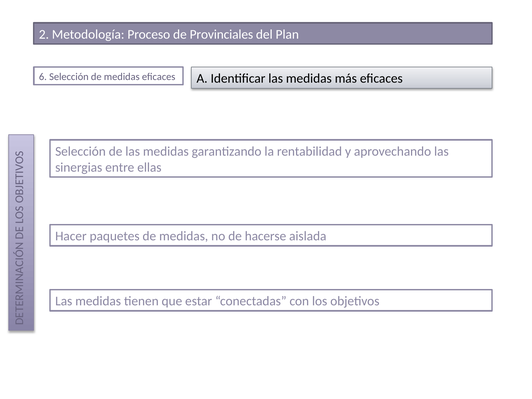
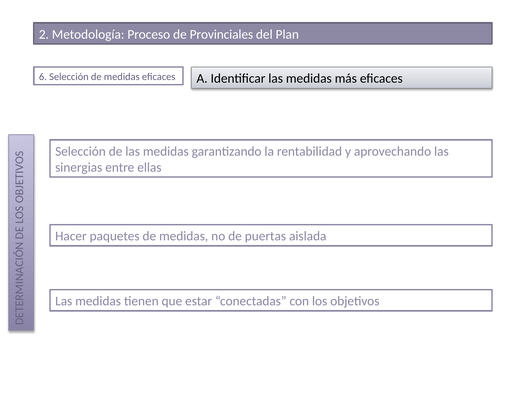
hacerse: hacerse -> puertas
